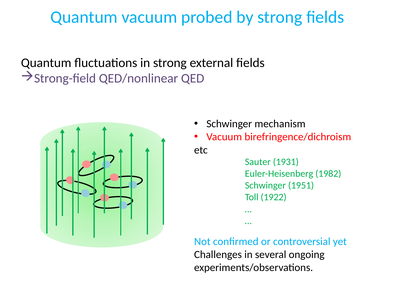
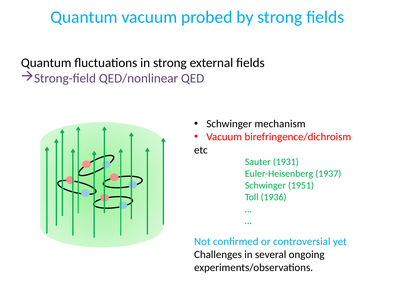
1982: 1982 -> 1937
1922: 1922 -> 1936
